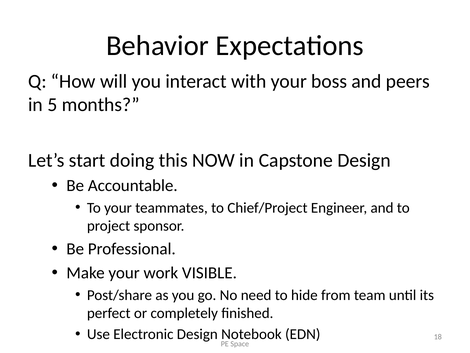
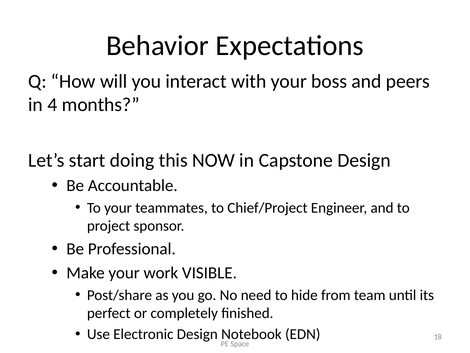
5: 5 -> 4
